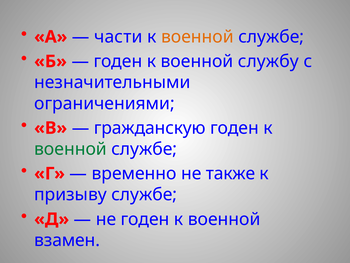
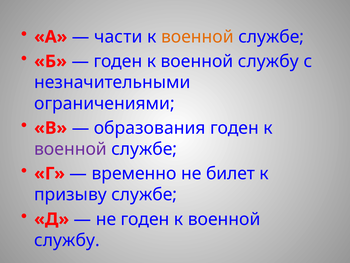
гражданскую: гражданскую -> образования
военной at (70, 149) colour: green -> purple
также: также -> билет
взамен at (67, 240): взамен -> службу
